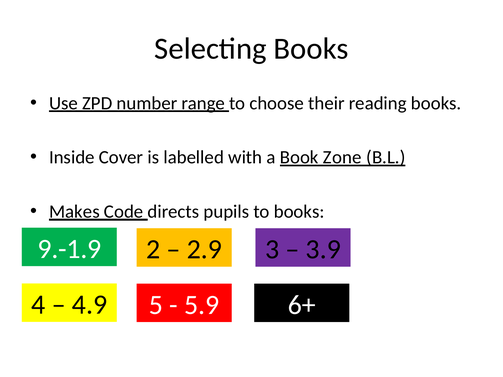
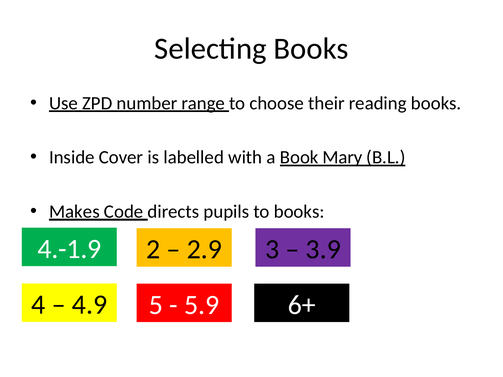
Zone: Zone -> Mary
9.-1.9: 9.-1.9 -> 4.-1.9
